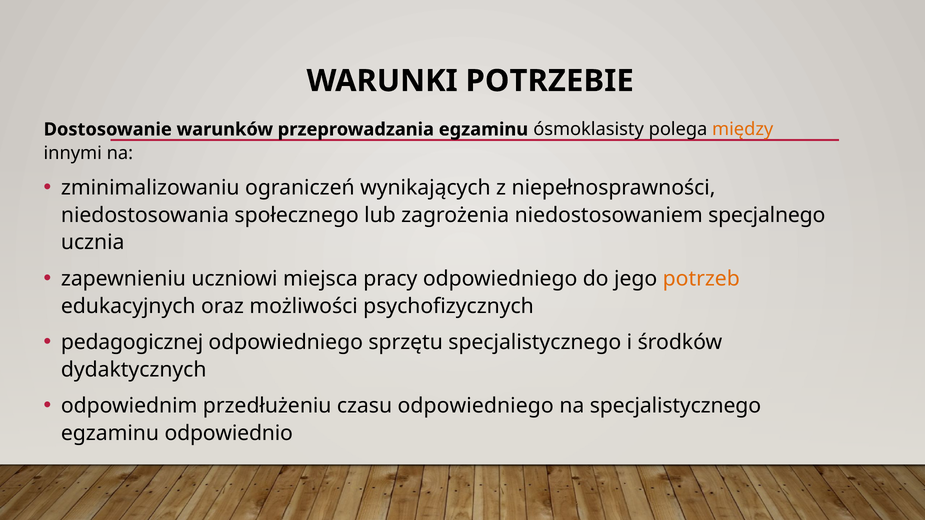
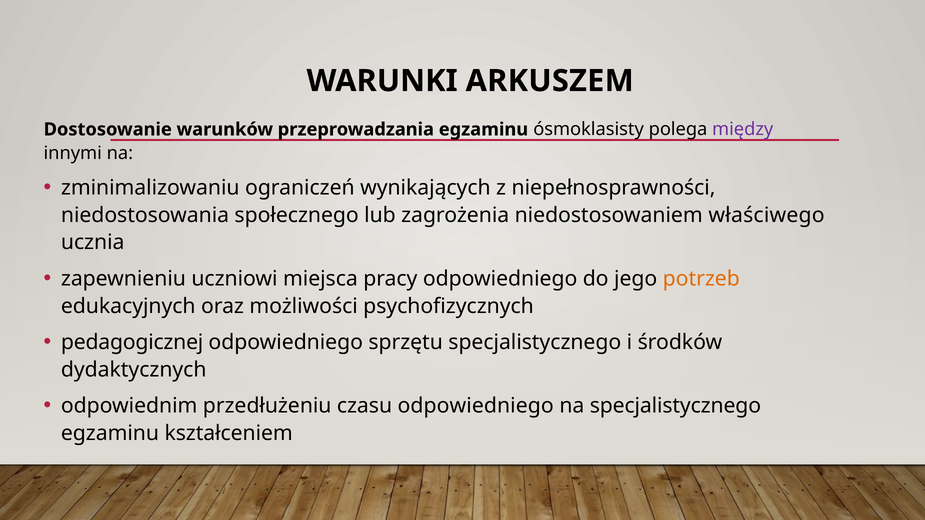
POTRZEBIE: POTRZEBIE -> ARKUSZEM
między colour: orange -> purple
specjalnego: specjalnego -> właściwego
odpowiednio: odpowiednio -> kształceniem
